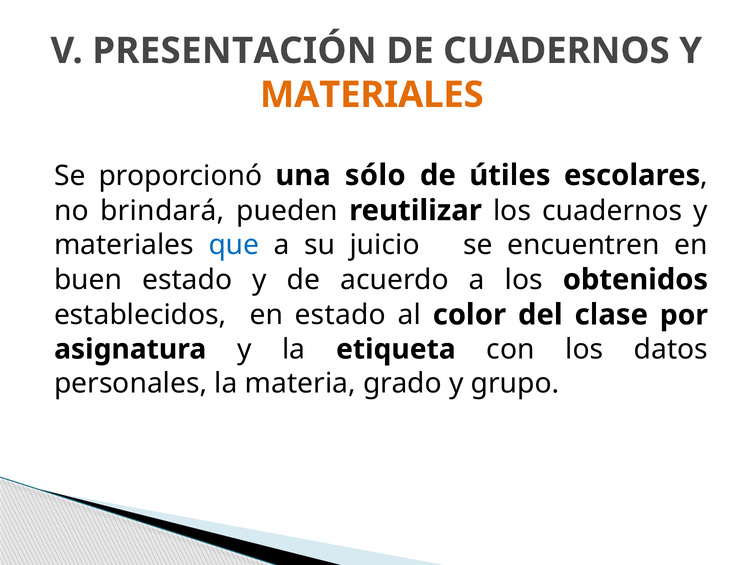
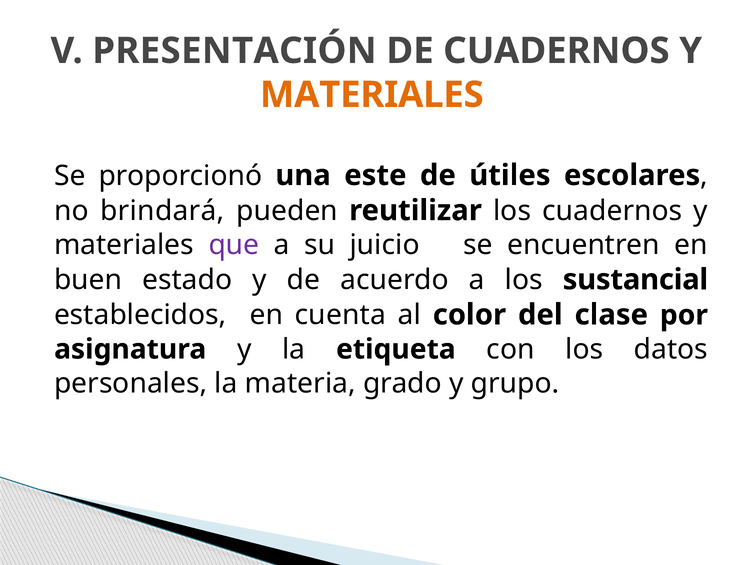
sólo: sólo -> este
que colour: blue -> purple
obtenidos: obtenidos -> sustancial
en estado: estado -> cuenta
